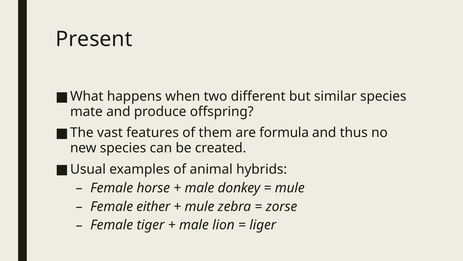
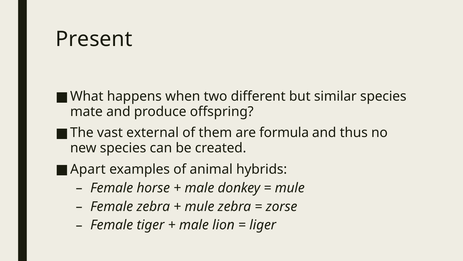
features: features -> external
Usual: Usual -> Apart
Female either: either -> zebra
